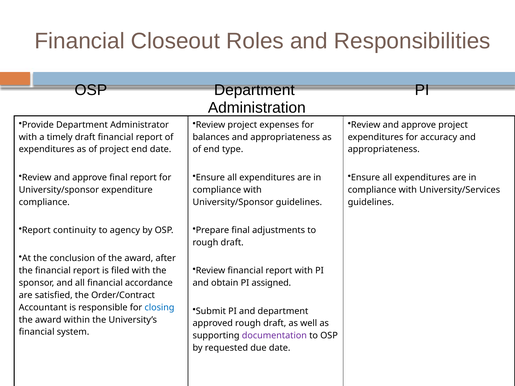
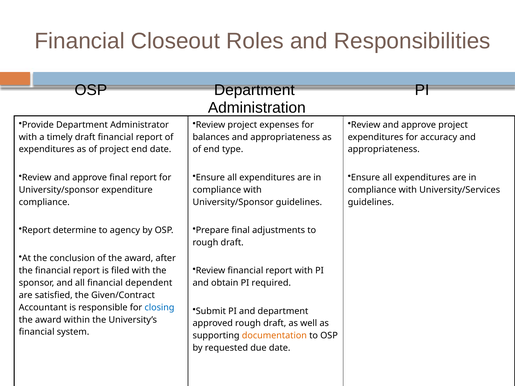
continuity: continuity -> determine
accordance: accordance -> dependent
assigned: assigned -> required
Order/Contract: Order/Contract -> Given/Contract
documentation colour: purple -> orange
